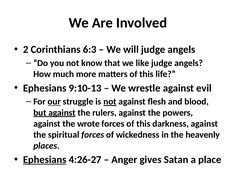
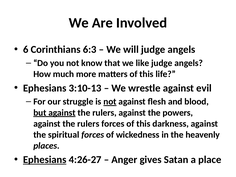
2: 2 -> 6
9:10-13: 9:10-13 -> 3:10-13
our underline: present -> none
wrote at (88, 124): wrote -> rulers
